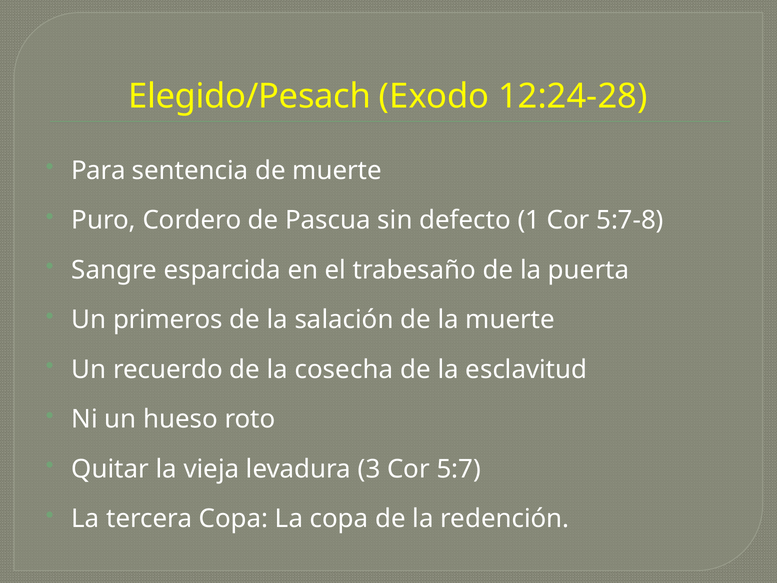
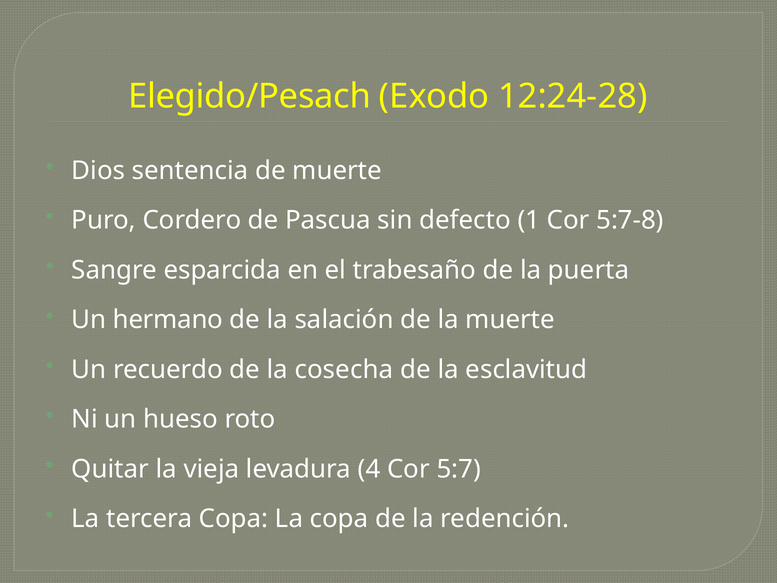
Para: Para -> Dios
primeros: primeros -> hermano
3: 3 -> 4
